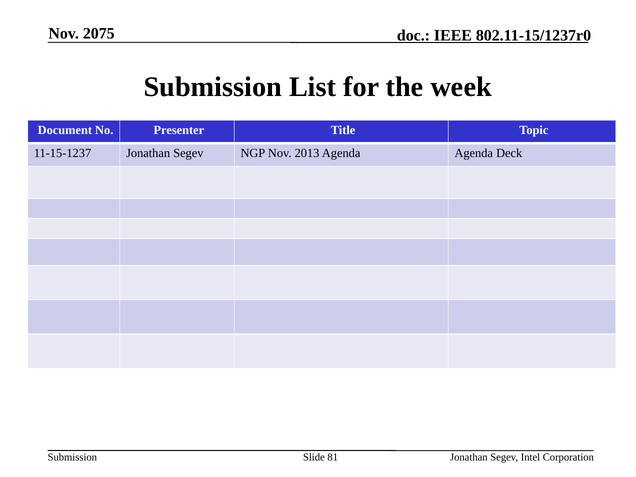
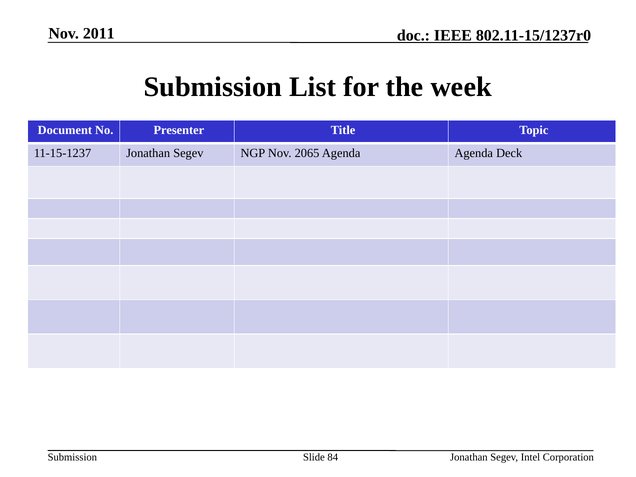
2075: 2075 -> 2011
2013: 2013 -> 2065
81: 81 -> 84
